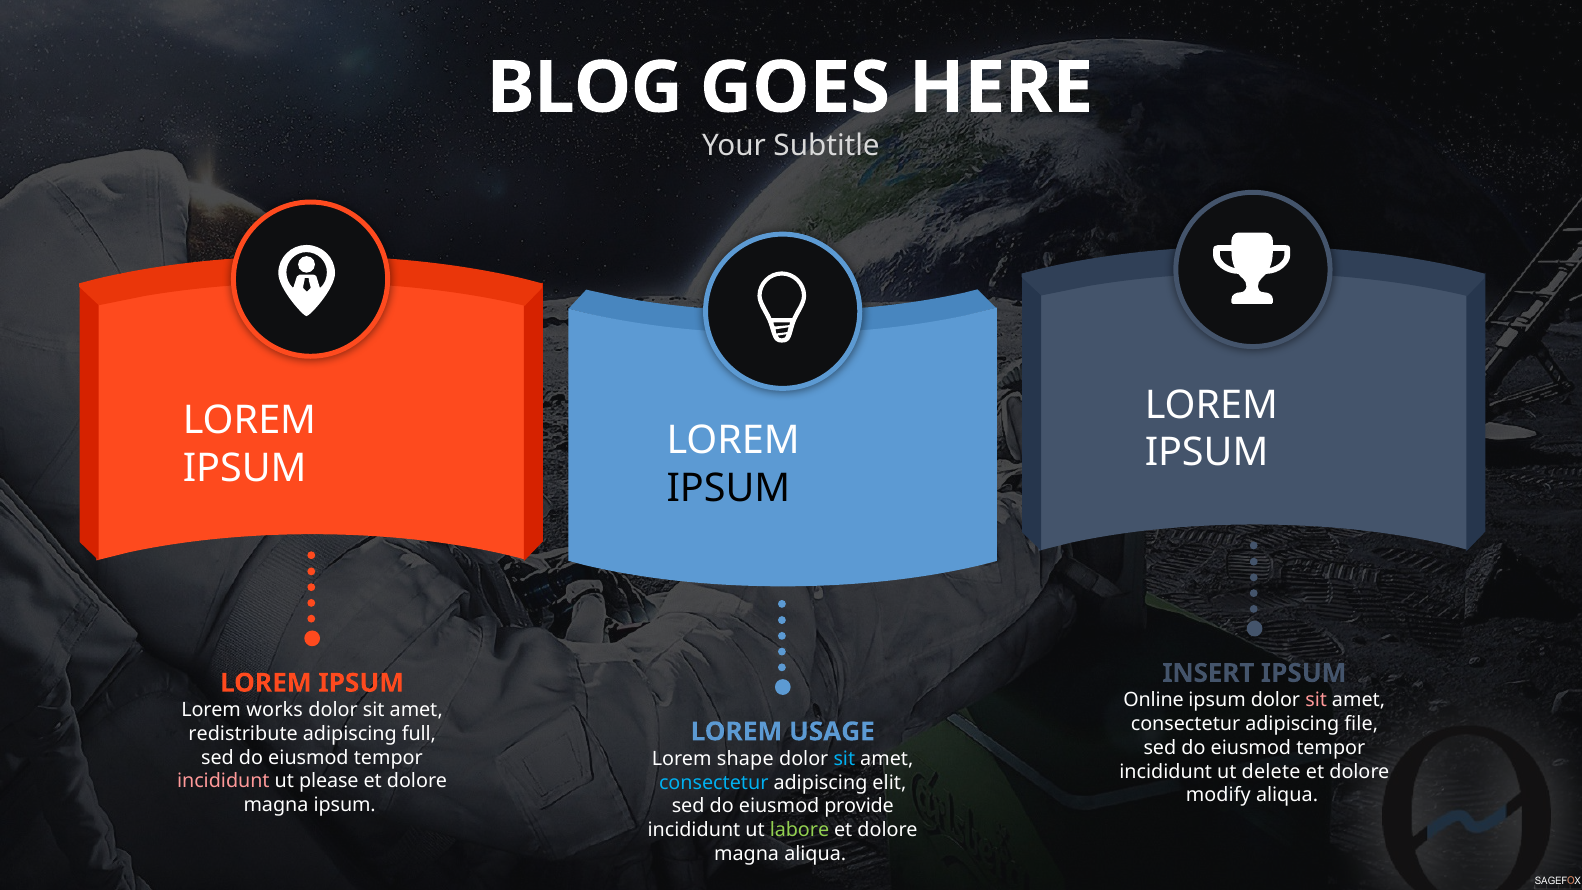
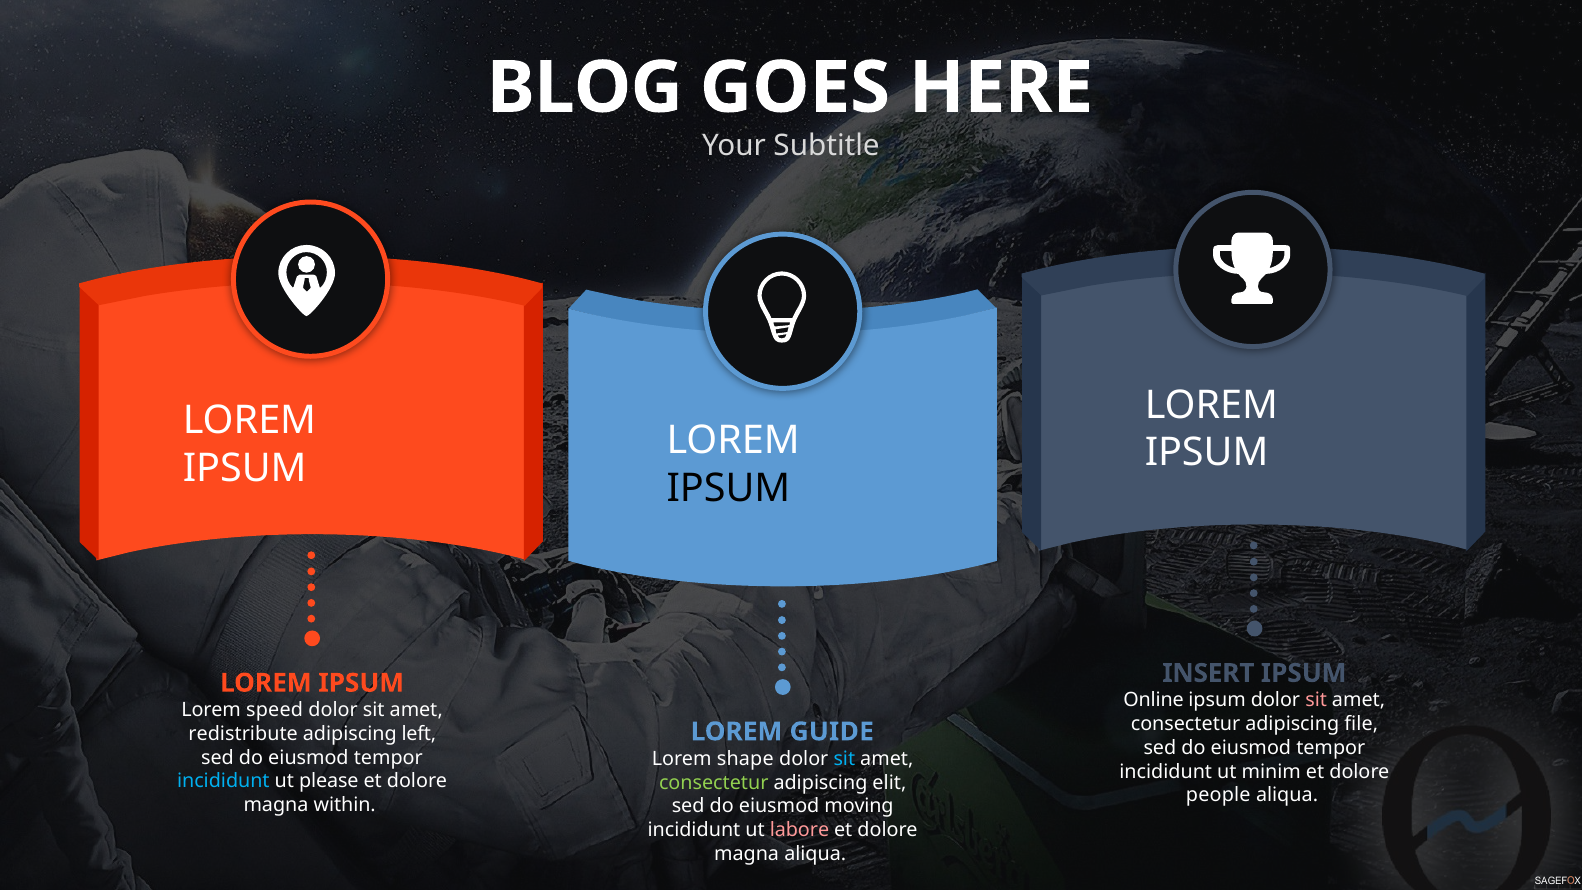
works: works -> speed
USAGE: USAGE -> GUIDE
full: full -> left
delete: delete -> minim
incididunt at (223, 781) colour: pink -> light blue
consectetur at (714, 782) colour: light blue -> light green
modify: modify -> people
magna ipsum: ipsum -> within
provide: provide -> moving
labore colour: light green -> pink
